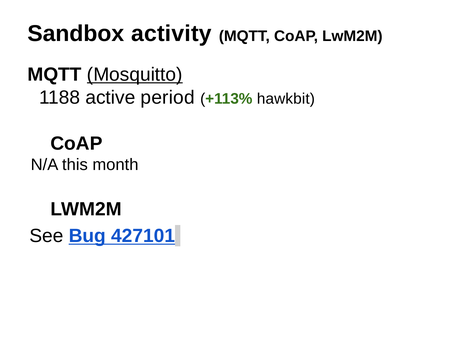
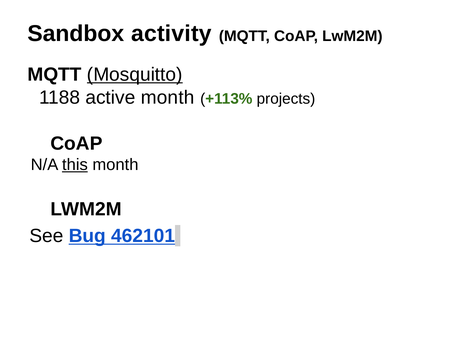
active period: period -> month
hawkbit: hawkbit -> projects
this underline: none -> present
427101: 427101 -> 462101
